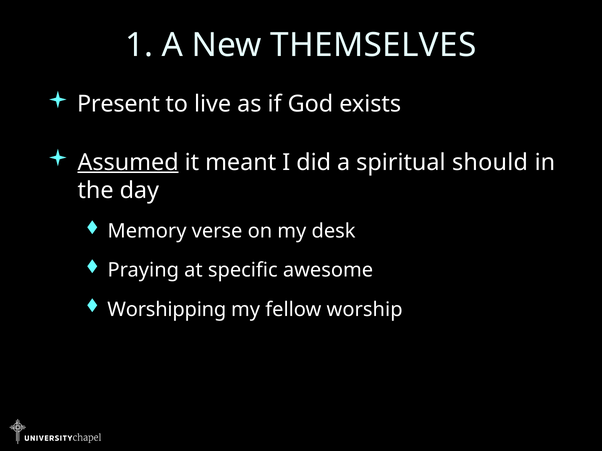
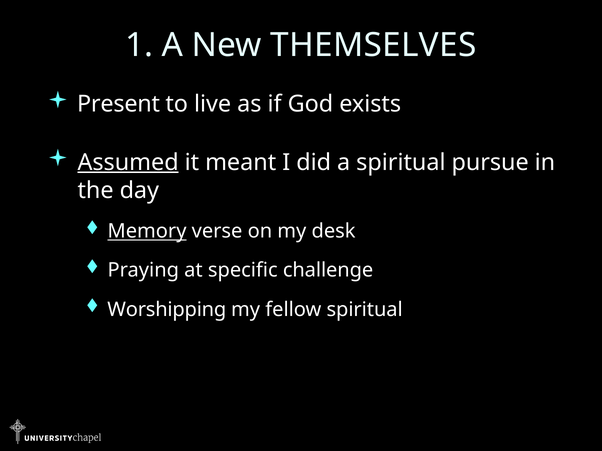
should: should -> pursue
Memory underline: none -> present
awesome: awesome -> challenge
fellow worship: worship -> spiritual
